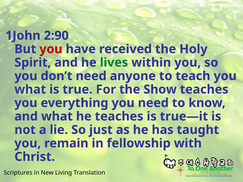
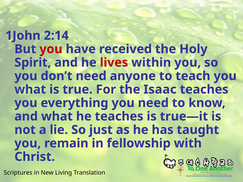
2:90: 2:90 -> 2:14
lives colour: green -> red
Show: Show -> Isaac
